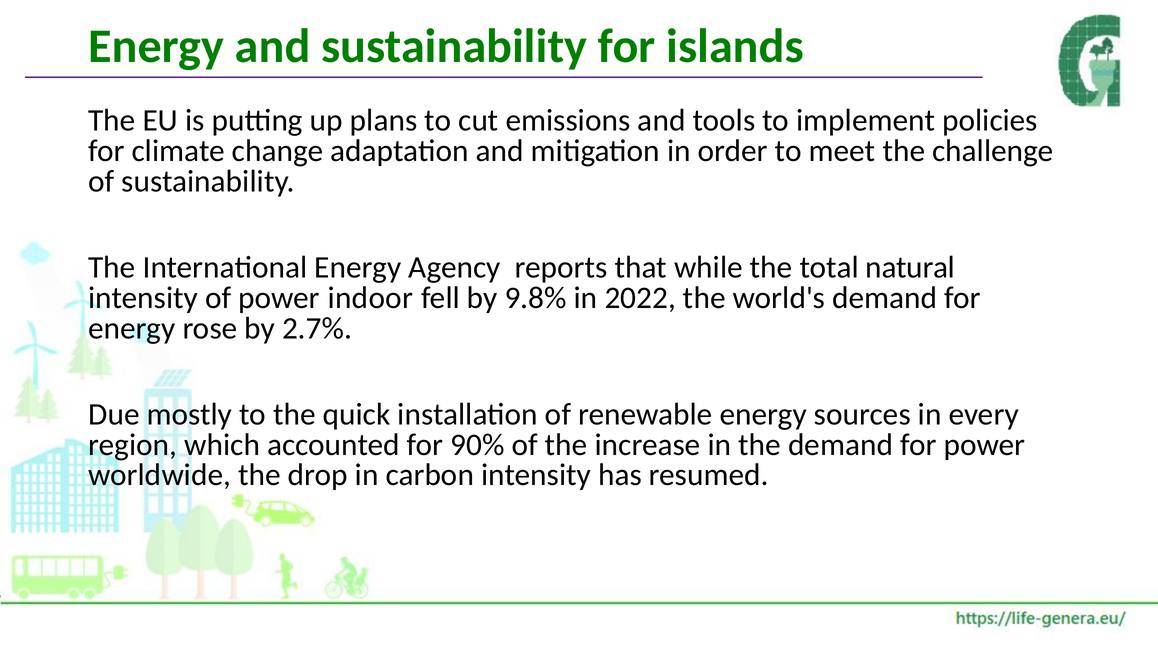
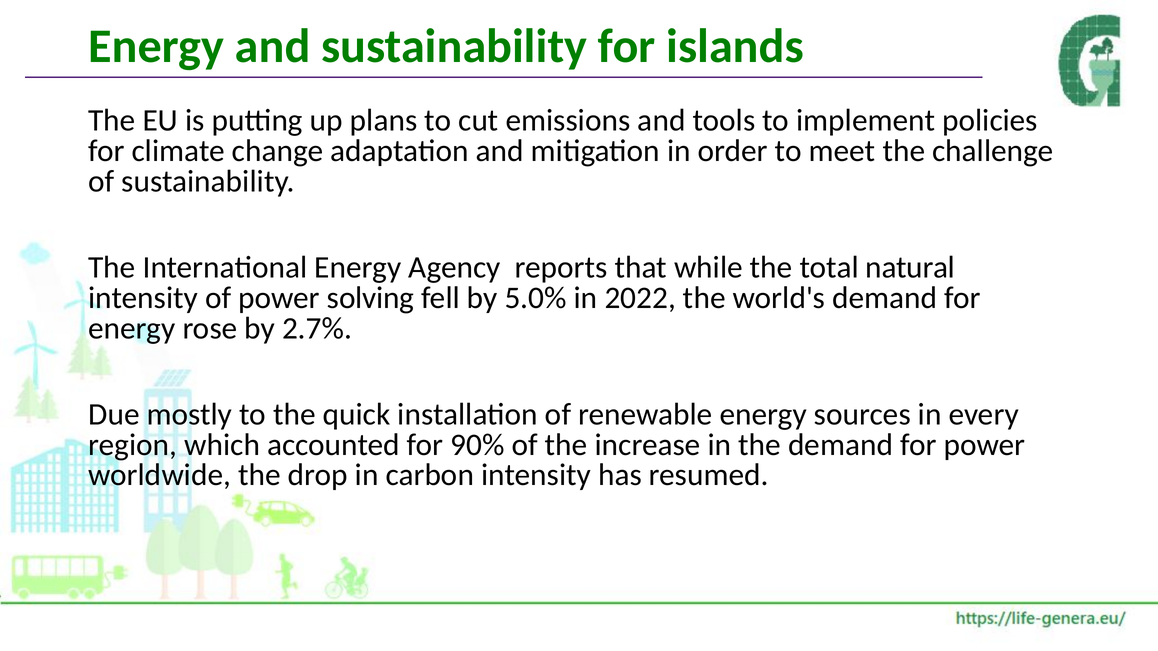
indoor: indoor -> solving
9.8%: 9.8% -> 5.0%
